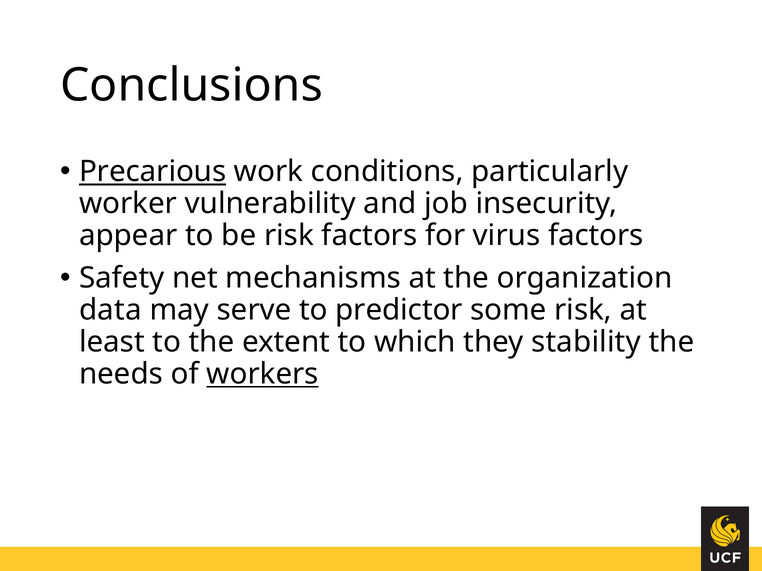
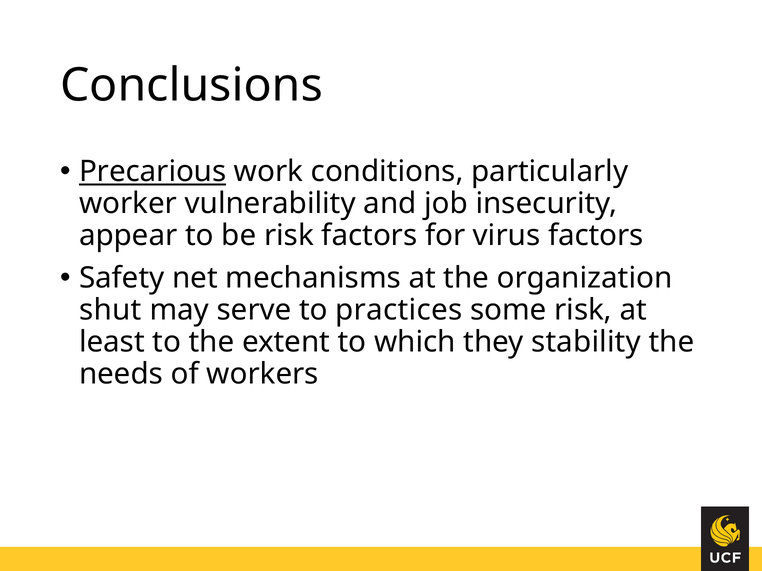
data: data -> shut
predictor: predictor -> practices
workers underline: present -> none
